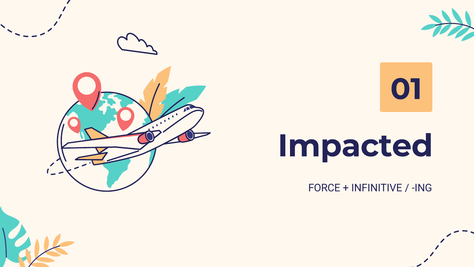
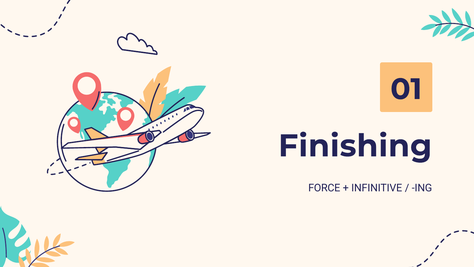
Impacted: Impacted -> Finishing
